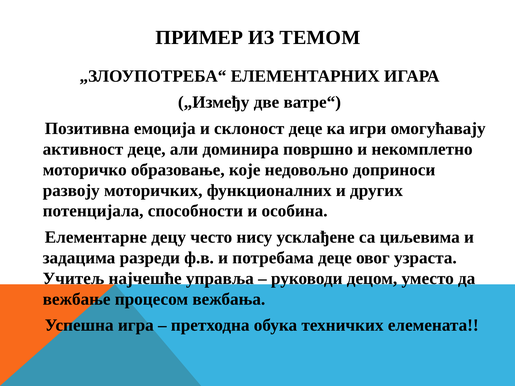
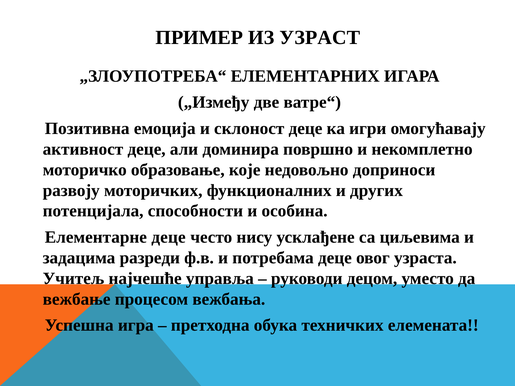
ТЕМОМ: ТЕМОМ -> УЗРАСТ
Елементарне децу: децу -> деце
